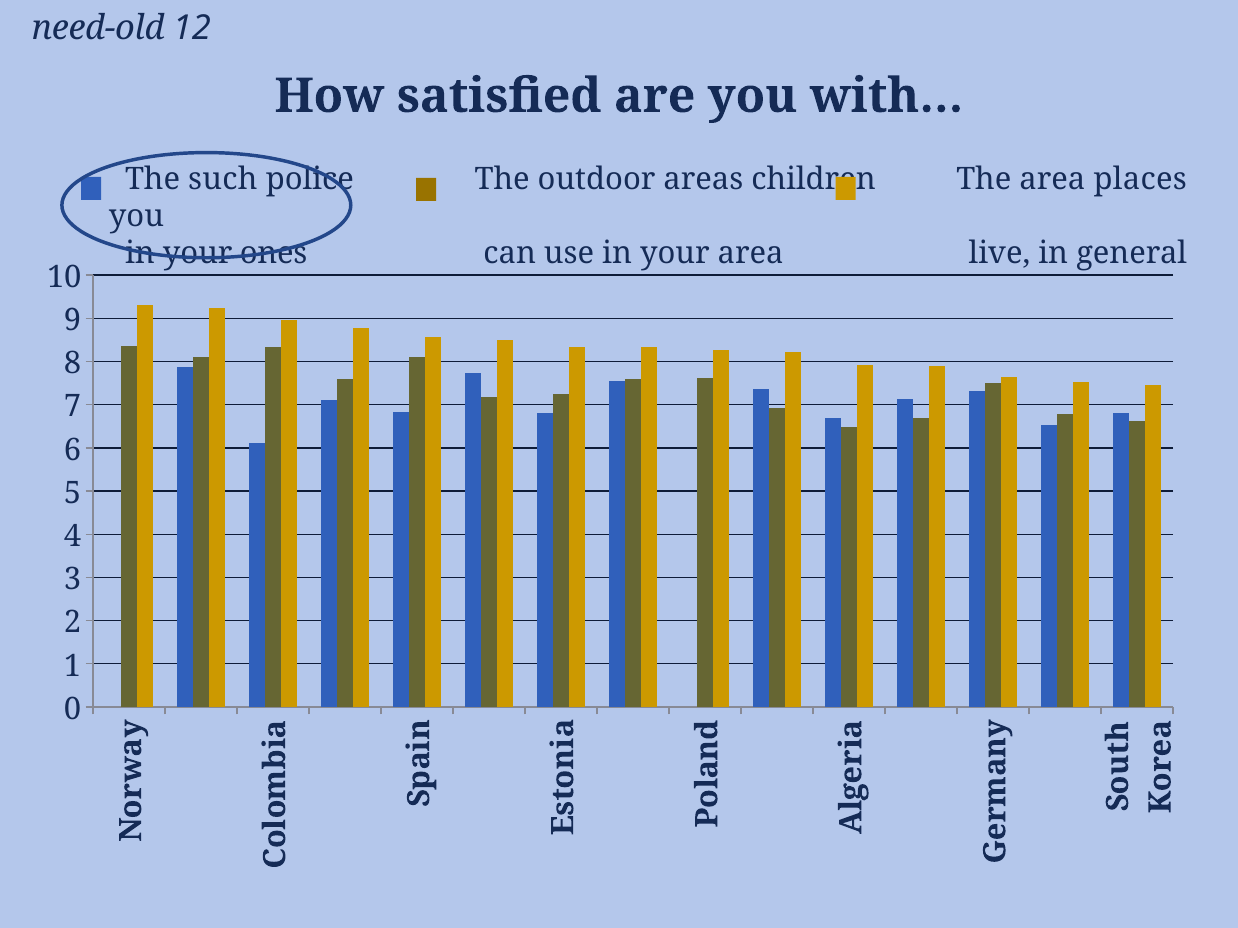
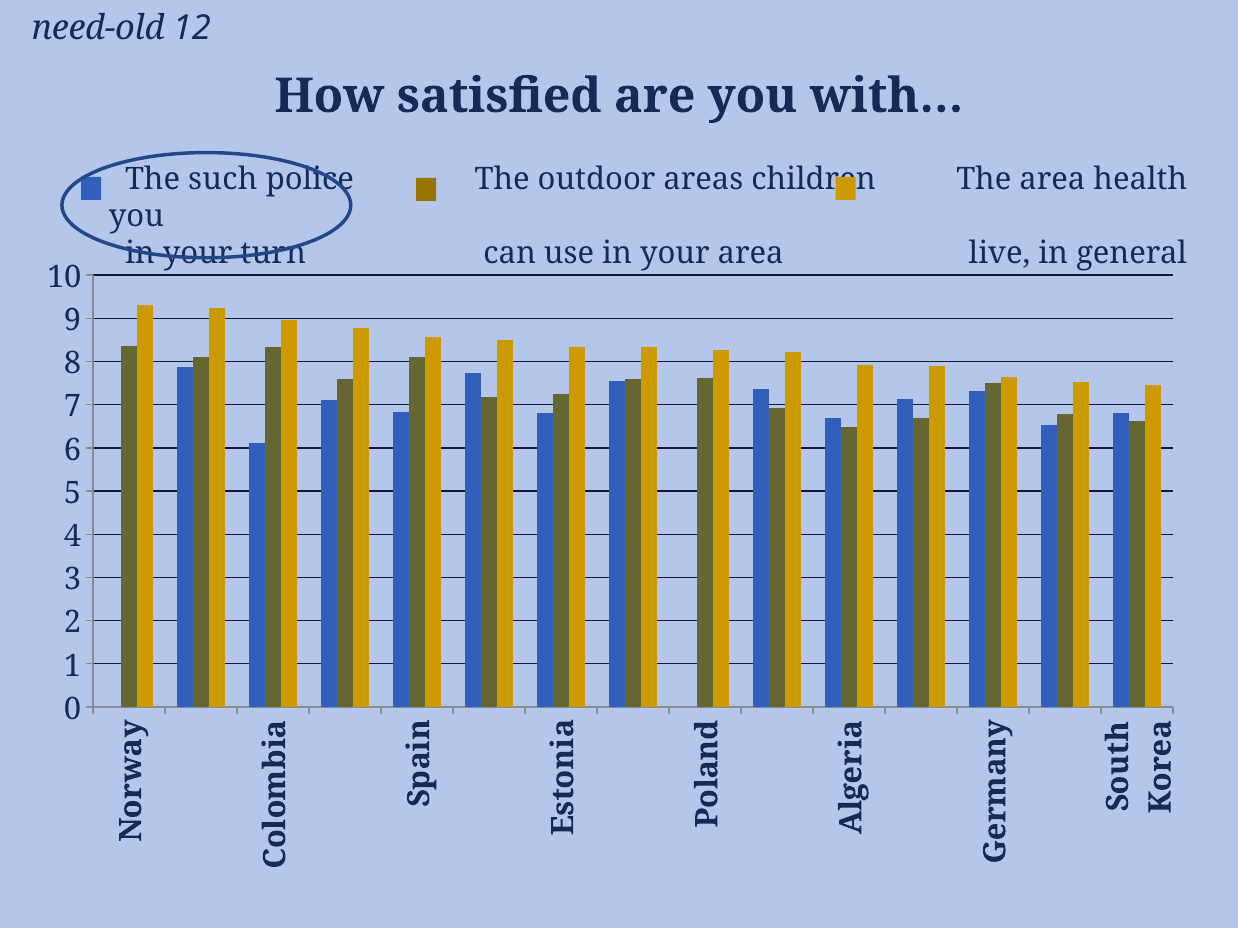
places: places -> health
ones: ones -> turn
